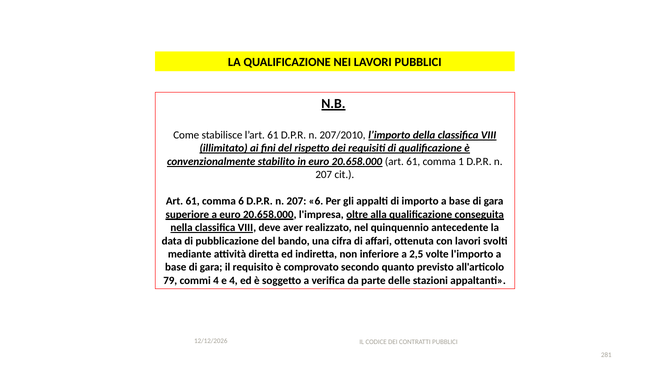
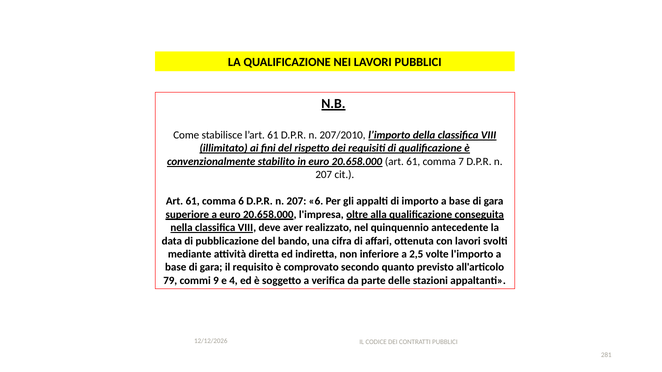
1: 1 -> 7
commi 4: 4 -> 9
